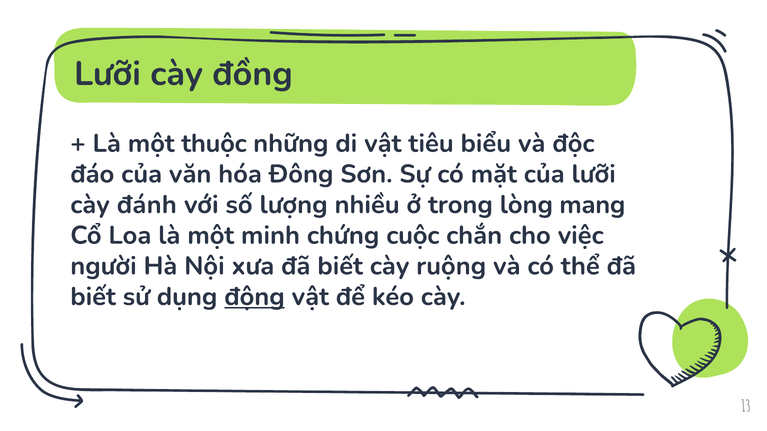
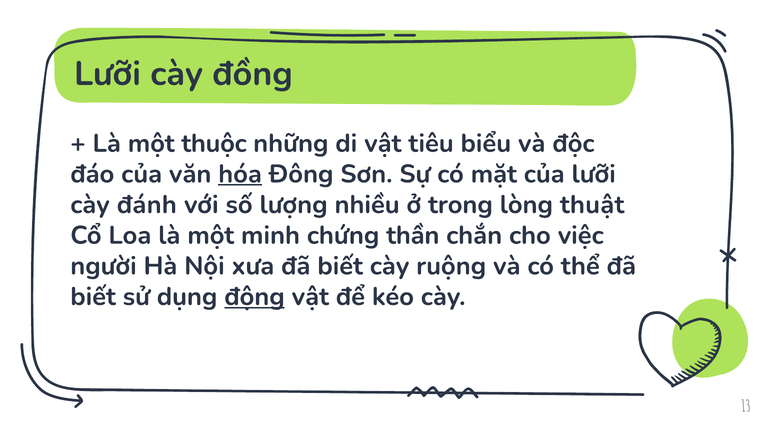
hóa underline: none -> present
mang: mang -> thuật
cuộc: cuộc -> thần
